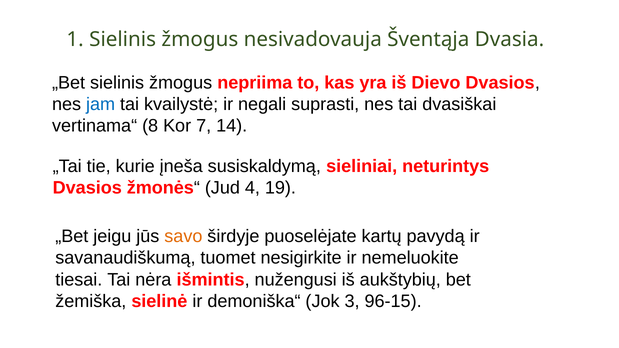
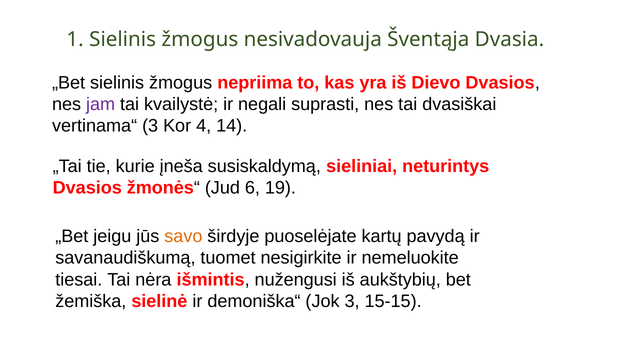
jam colour: blue -> purple
vertinama“ 8: 8 -> 3
7: 7 -> 4
4: 4 -> 6
96-15: 96-15 -> 15-15
